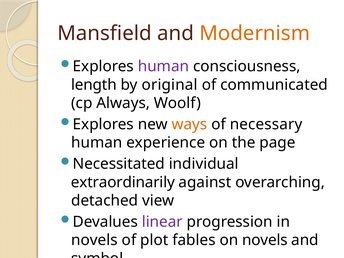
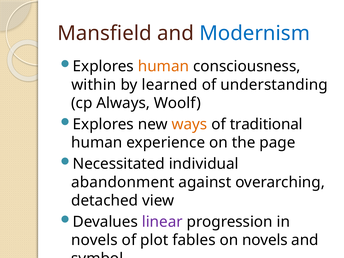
Modernism colour: orange -> blue
human at (163, 66) colour: purple -> orange
length: length -> within
original: original -> learned
communicated: communicated -> understanding
necessary: necessary -> traditional
extraordinarily: extraordinarily -> abandonment
